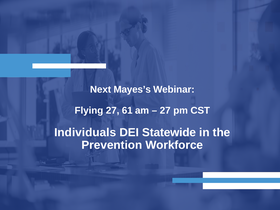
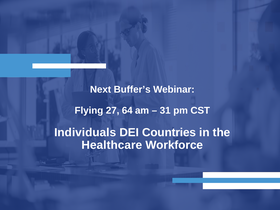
Mayes’s: Mayes’s -> Buffer’s
61: 61 -> 64
27 at (165, 110): 27 -> 31
Statewide: Statewide -> Countries
Prevention: Prevention -> Healthcare
